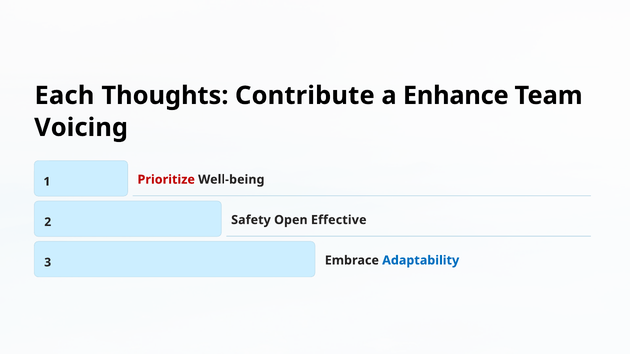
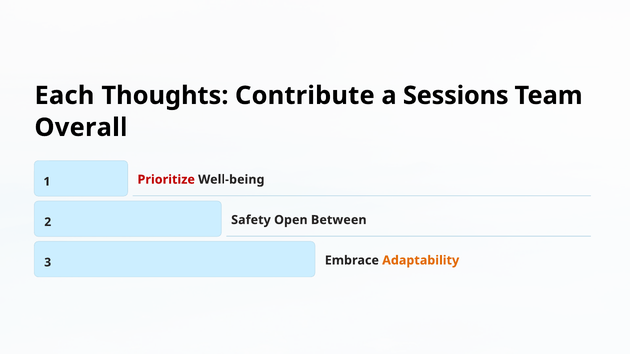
Enhance: Enhance -> Sessions
Voicing: Voicing -> Overall
Effective: Effective -> Between
Adaptability colour: blue -> orange
